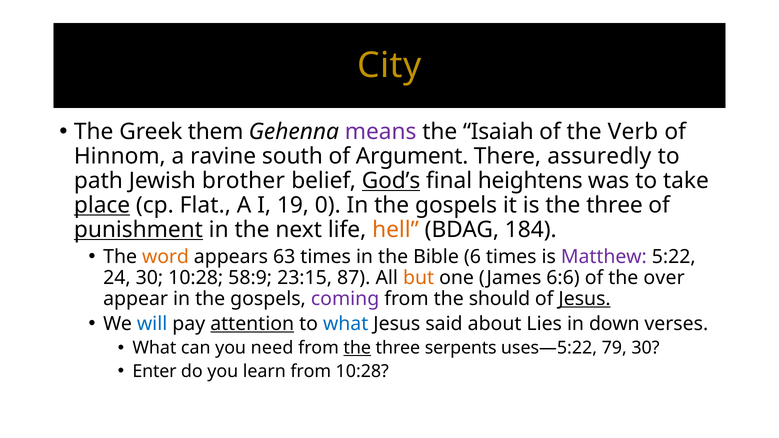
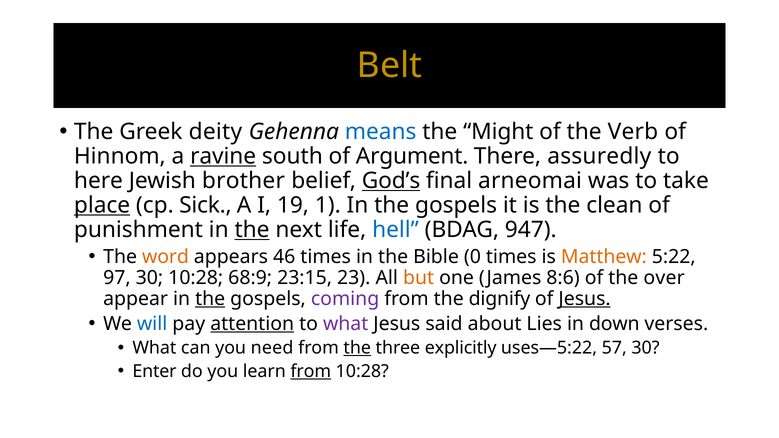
City: City -> Belt
them: them -> deity
means colour: purple -> blue
Isaiah: Isaiah -> Might
ravine underline: none -> present
path: path -> here
heightens: heightens -> arneomai
Flat: Flat -> Sick
0: 0 -> 1
is the three: three -> clean
punishment underline: present -> none
the at (252, 230) underline: none -> present
hell colour: orange -> blue
184: 184 -> 947
63: 63 -> 46
6: 6 -> 0
Matthew colour: purple -> orange
24: 24 -> 97
58:9: 58:9 -> 68:9
87: 87 -> 23
6:6: 6:6 -> 8:6
the at (210, 299) underline: none -> present
should: should -> dignify
what at (346, 324) colour: blue -> purple
serpents: serpents -> explicitly
79: 79 -> 57
from at (311, 371) underline: none -> present
